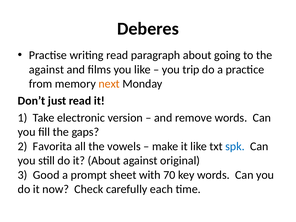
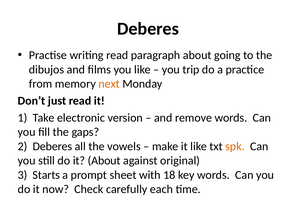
against at (46, 70): against -> dibujos
2 Favorita: Favorita -> Deberes
spk colour: blue -> orange
Good: Good -> Starts
70: 70 -> 18
